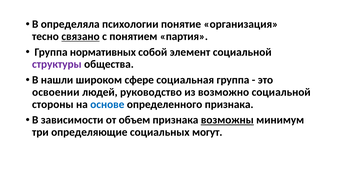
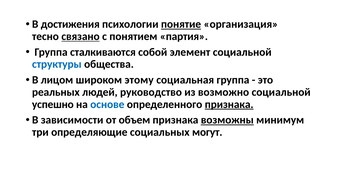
определяла: определяла -> достижения
понятие underline: none -> present
нормативных: нормативных -> сталкиваются
структуры colour: purple -> blue
нашли: нашли -> лицом
сфере: сфере -> этому
освоении: освоении -> реальных
стороны: стороны -> успешно
признака at (229, 104) underline: none -> present
